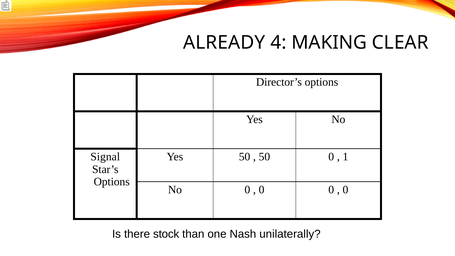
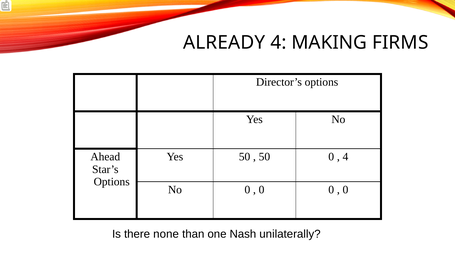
CLEAR: CLEAR -> FIRMS
Signal: Signal -> Ahead
1 at (345, 157): 1 -> 4
stock: stock -> none
